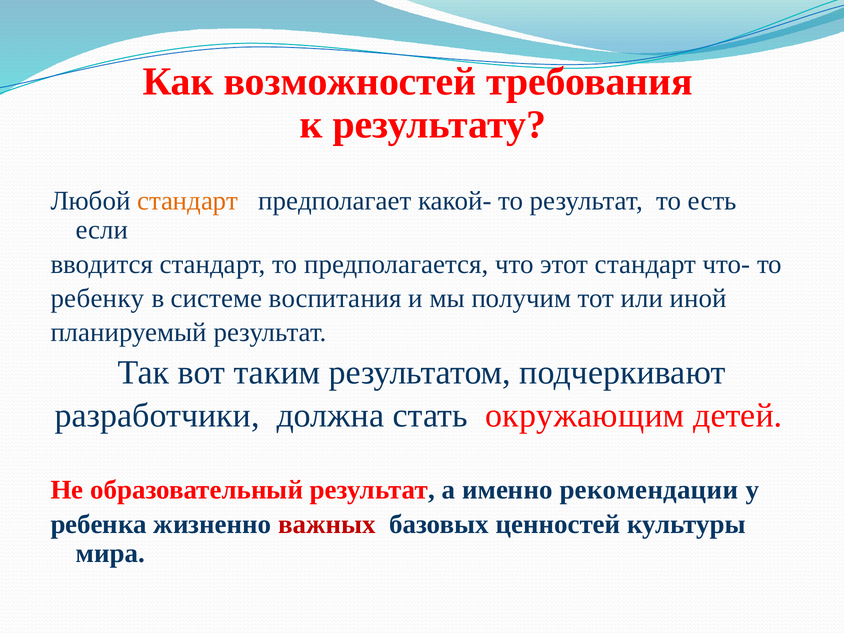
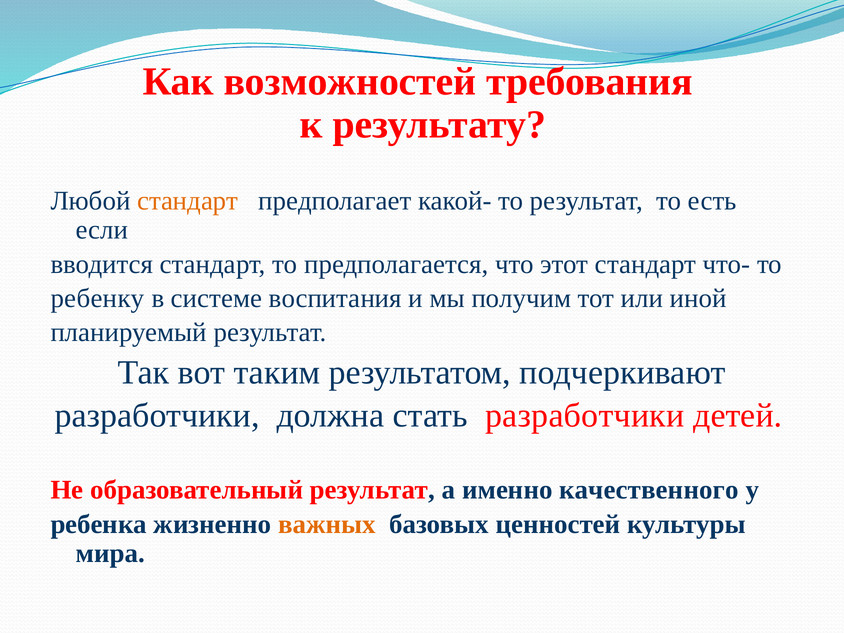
стать окружающим: окружающим -> разработчики
рекомендации: рекомендации -> качественного
важных colour: red -> orange
